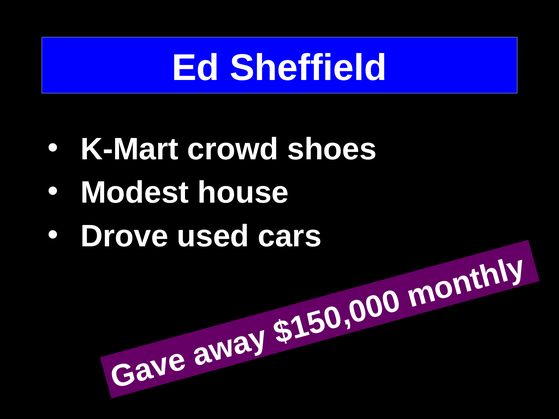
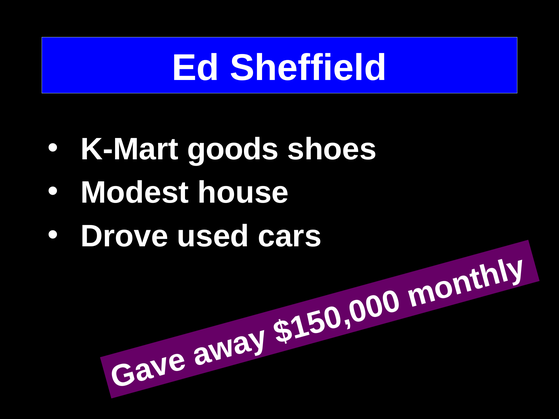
crowd: crowd -> goods
